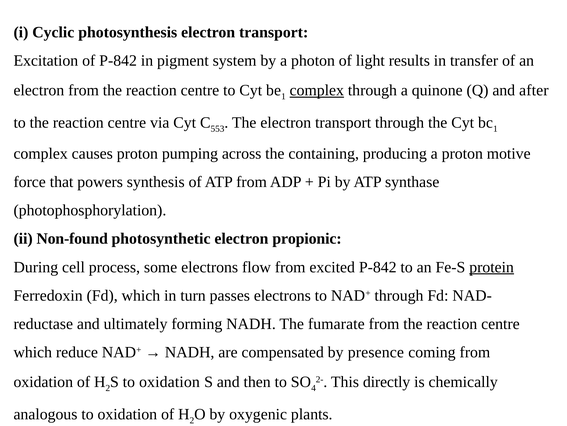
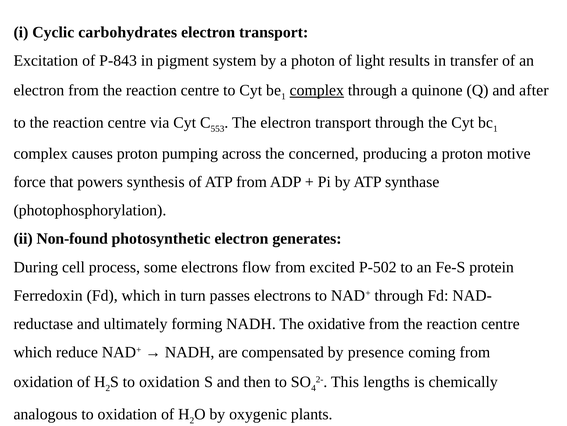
photosynthesis: photosynthesis -> carbohydrates
of P-842: P-842 -> P-843
containing: containing -> concerned
propionic: propionic -> generates
excited P-842: P-842 -> P-502
protein underline: present -> none
fumarate: fumarate -> oxidative
directly: directly -> lengths
